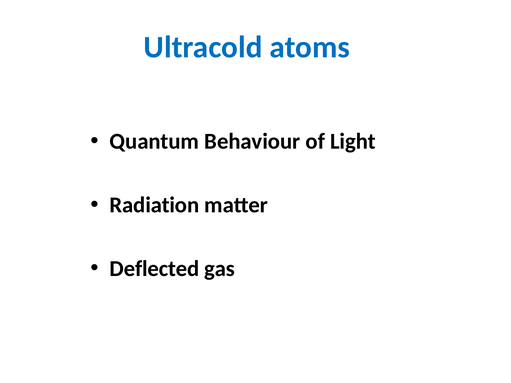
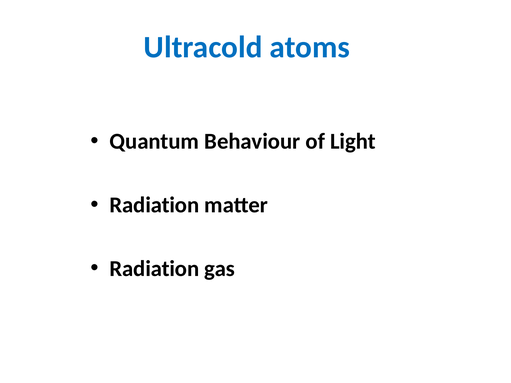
Deflected at (154, 269): Deflected -> Radiation
